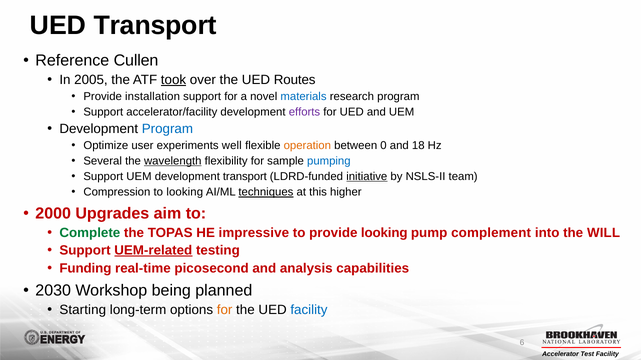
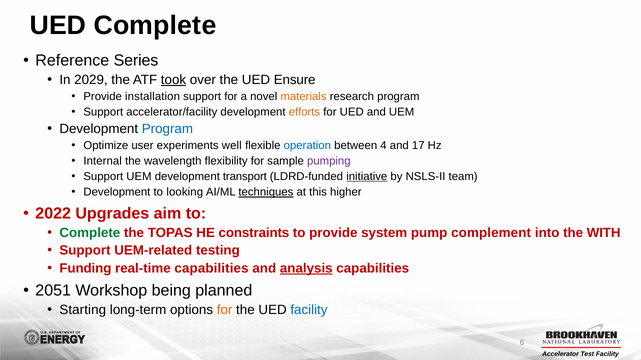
UED Transport: Transport -> Complete
Cullen: Cullen -> Series
2005: 2005 -> 2029
Routes: Routes -> Ensure
materials colour: blue -> orange
efforts colour: purple -> orange
operation colour: orange -> blue
0: 0 -> 4
18: 18 -> 17
Several: Several -> Internal
wavelength underline: present -> none
pumping colour: blue -> purple
Compression at (117, 192): Compression -> Development
2000: 2000 -> 2022
impressive: impressive -> constraints
provide looking: looking -> system
WILL: WILL -> WITH
UEM-related underline: present -> none
real-time picosecond: picosecond -> capabilities
analysis underline: none -> present
2030: 2030 -> 2051
